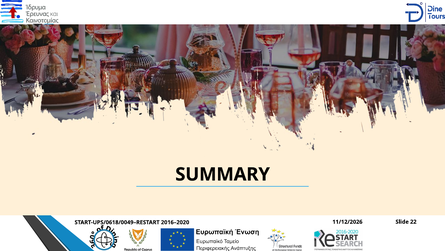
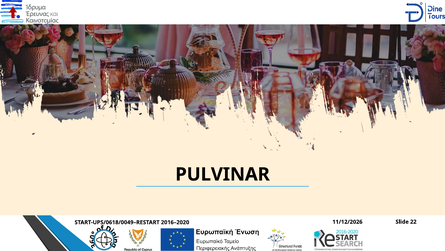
SUMMARY: SUMMARY -> PULVINAR
